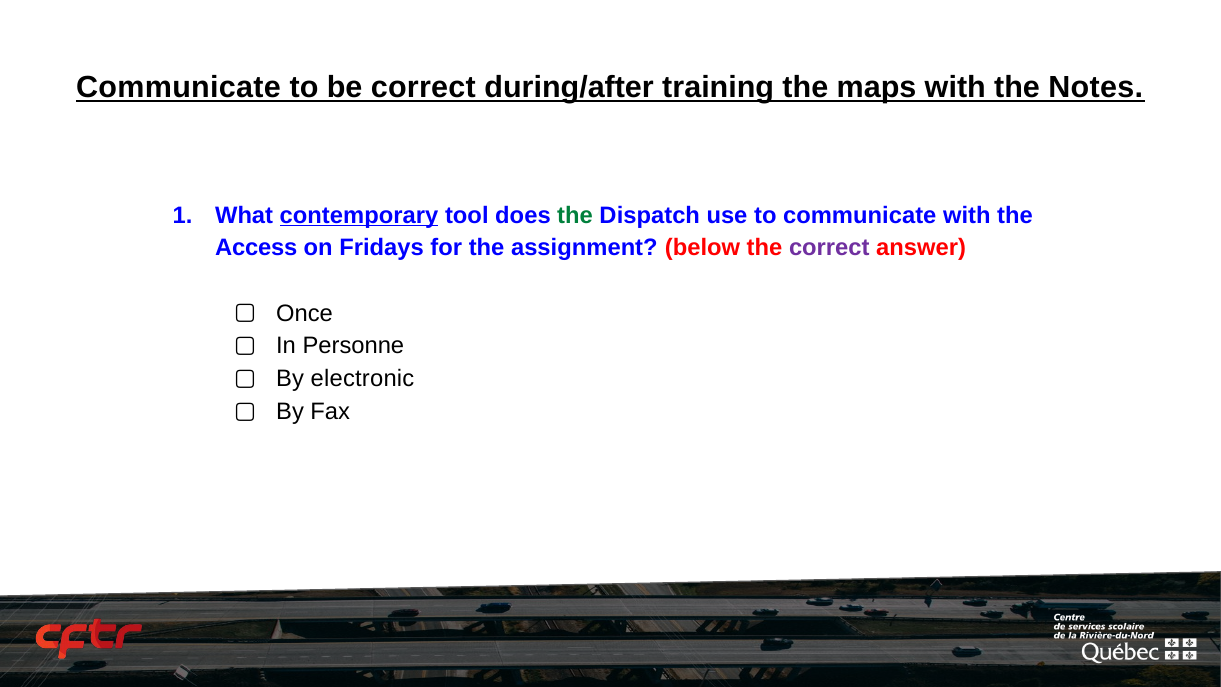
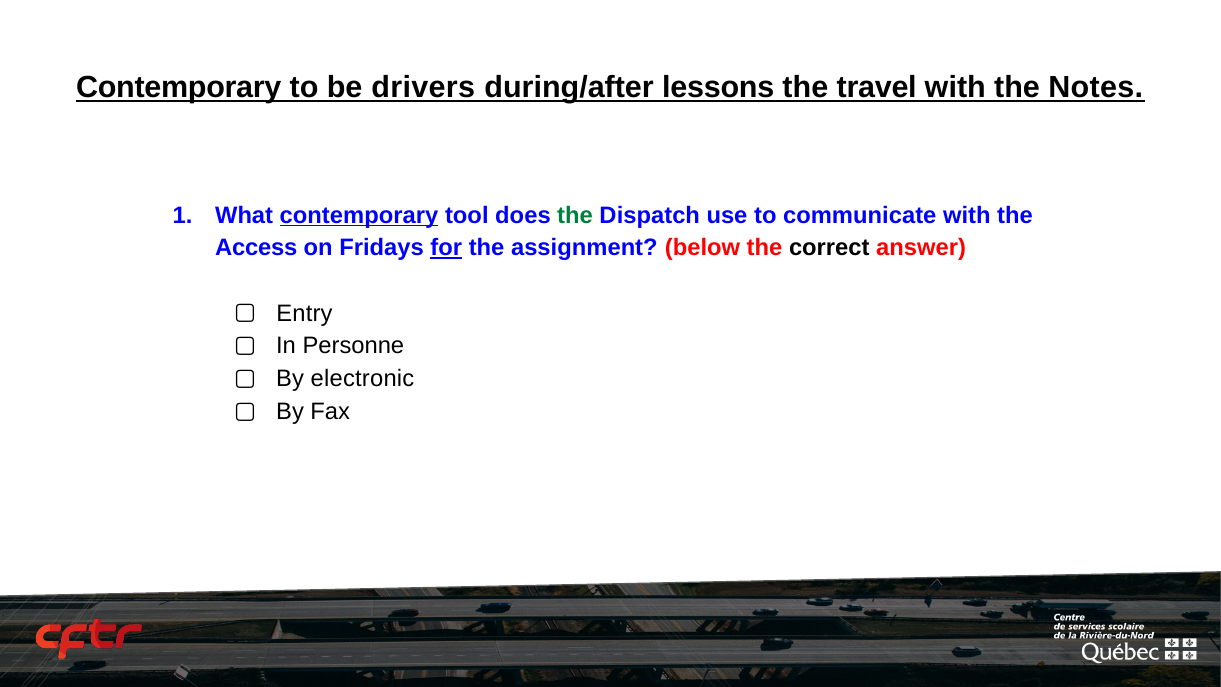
Communicate at (179, 88): Communicate -> Contemporary
be correct: correct -> drivers
training: training -> lessons
maps: maps -> travel
for underline: none -> present
correct at (829, 248) colour: purple -> black
Once: Once -> Entry
